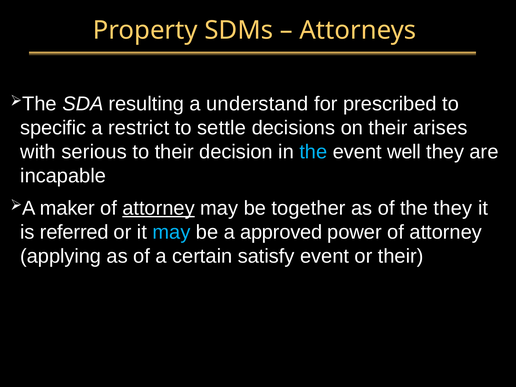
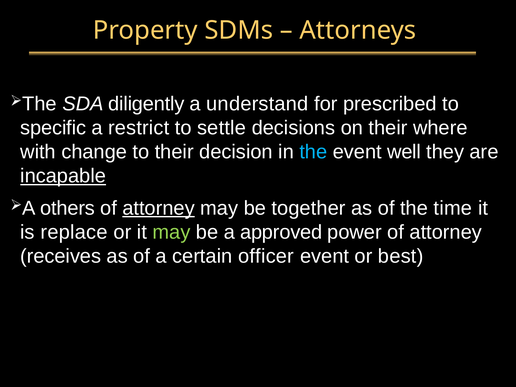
resulting: resulting -> diligently
arises: arises -> where
serious: serious -> change
incapable underline: none -> present
maker: maker -> others
the they: they -> time
referred: referred -> replace
may at (172, 232) colour: light blue -> light green
applying: applying -> receives
satisfy: satisfy -> officer
or their: their -> best
